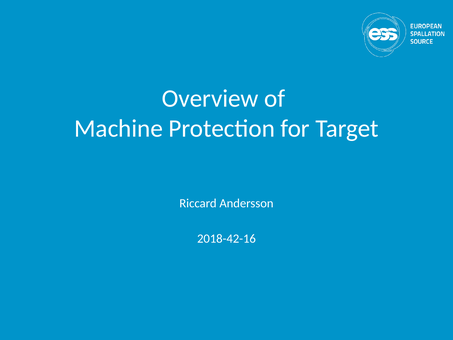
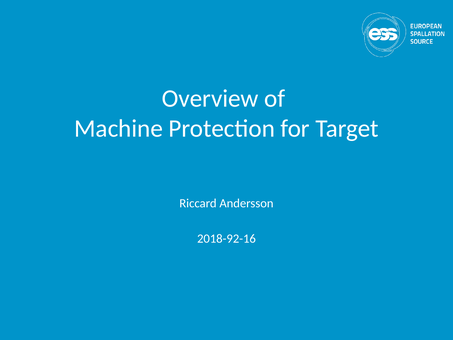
2018-42-16: 2018-42-16 -> 2018-92-16
